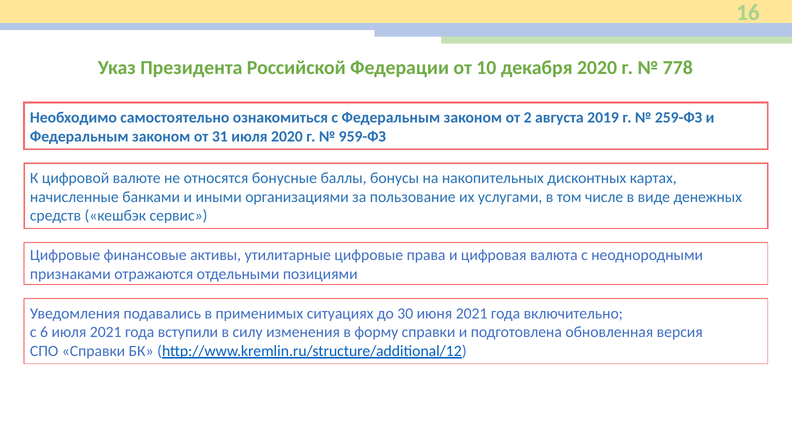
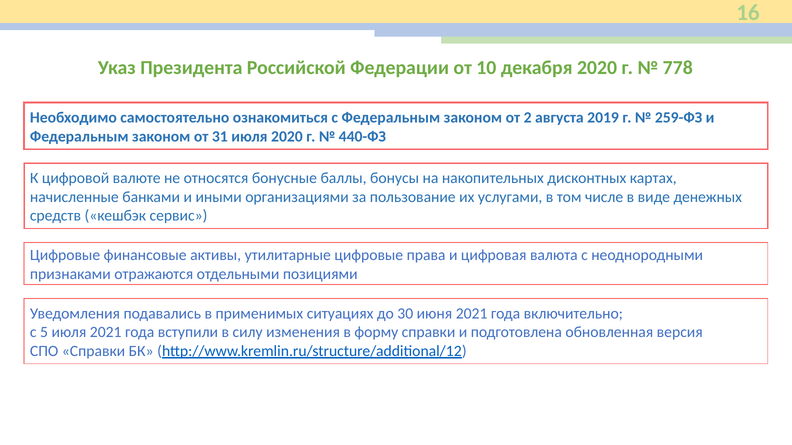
959-ФЗ: 959-ФЗ -> 440-ФЗ
6: 6 -> 5
